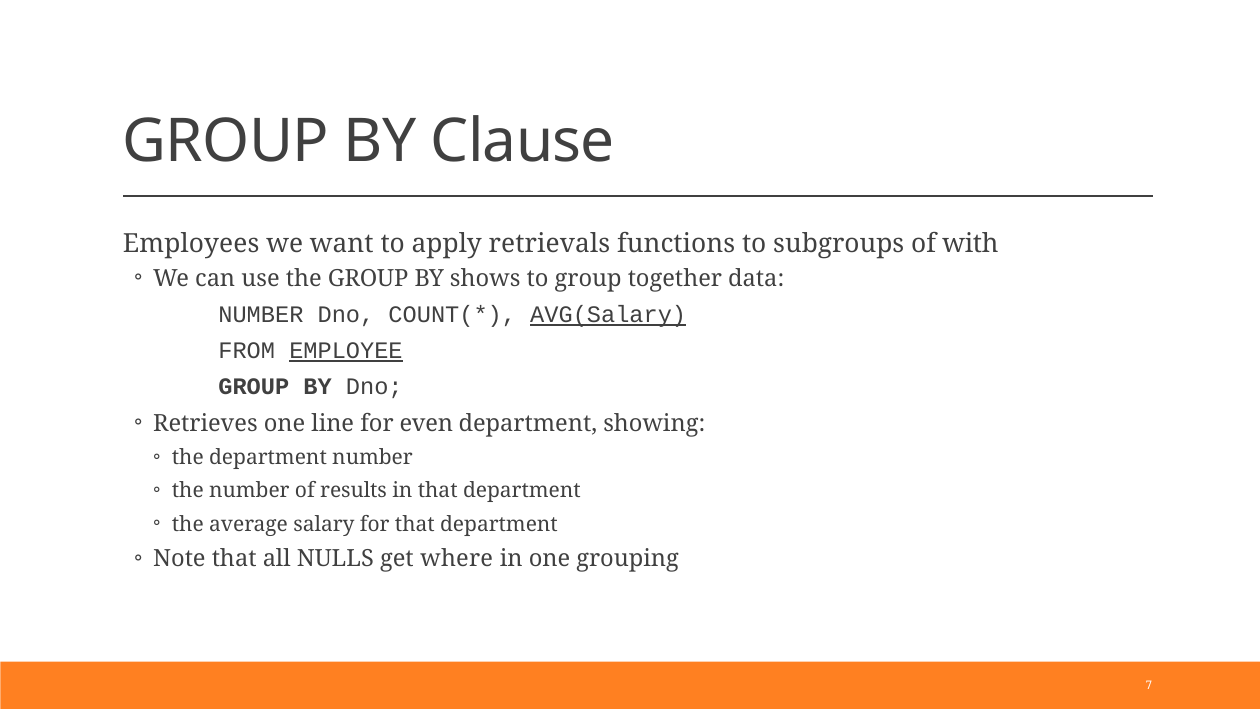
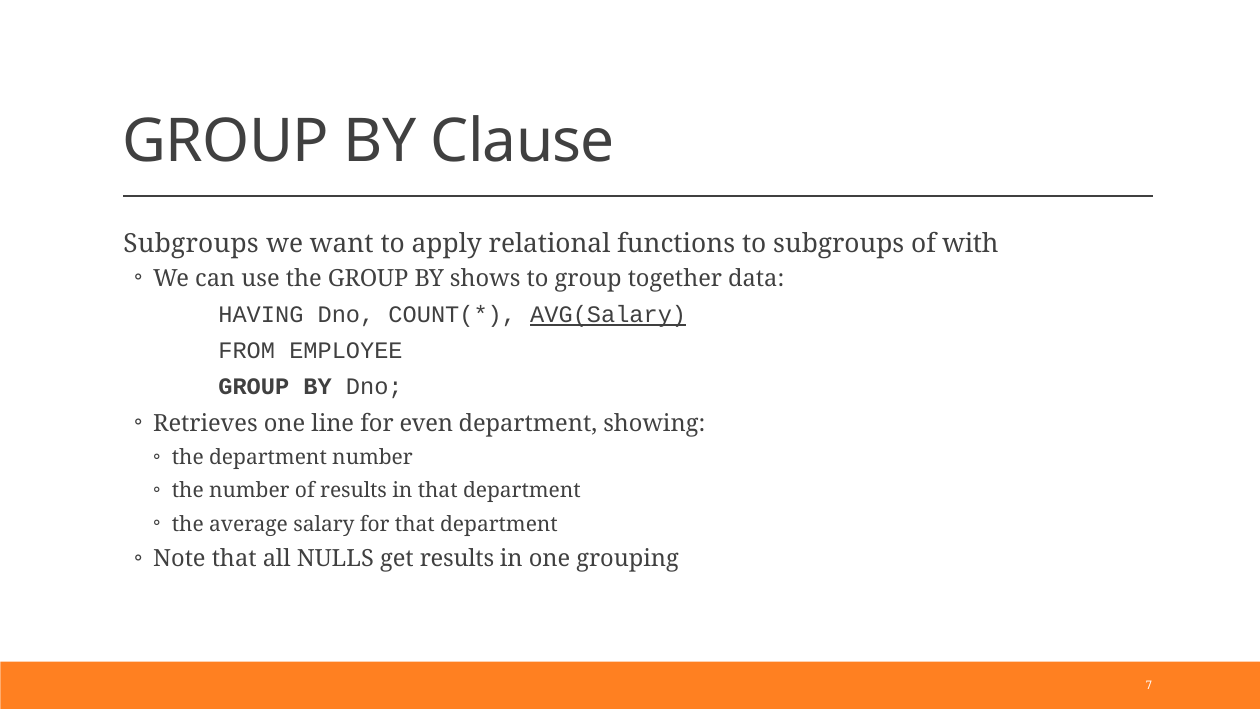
Employees at (191, 243): Employees -> Subgroups
retrievals: retrievals -> relational
NUMBER at (261, 315): NUMBER -> HAVING
EMPLOYEE underline: present -> none
get where: where -> results
